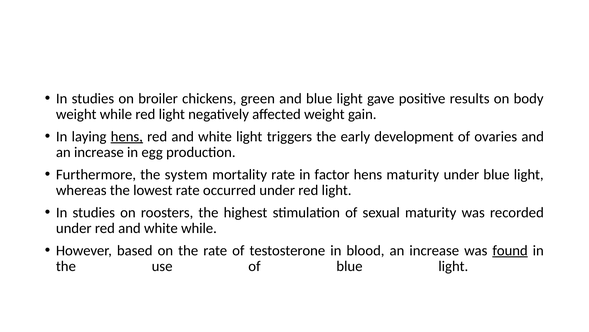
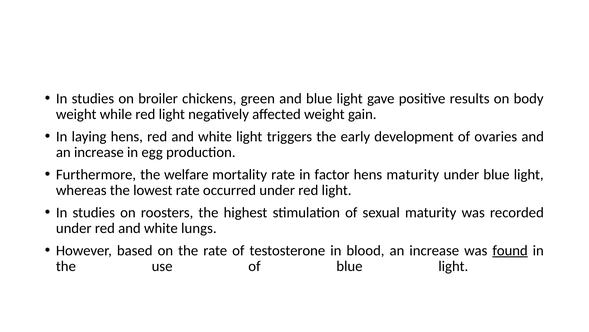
hens at (127, 136) underline: present -> none
system: system -> welfare
white while: while -> lungs
